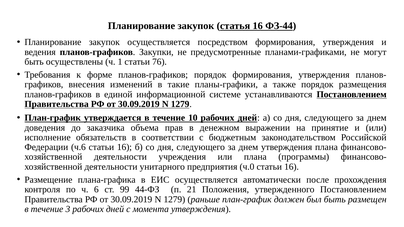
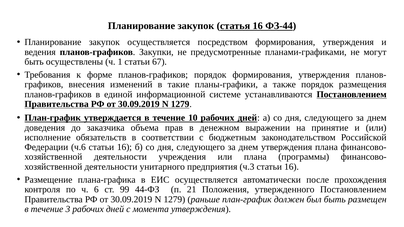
76: 76 -> 67
ч.0: ч.0 -> ч.3
